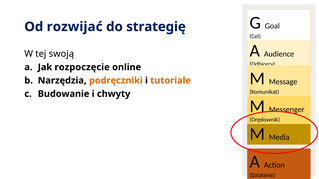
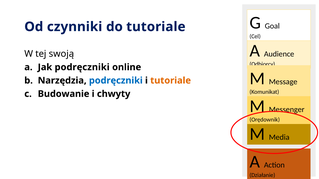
rozwijać: rozwijać -> czynniki
do strategię: strategię -> tutoriale
Jak rozpoczęcie: rozpoczęcie -> podręczniki
podręczniki at (116, 81) colour: orange -> blue
